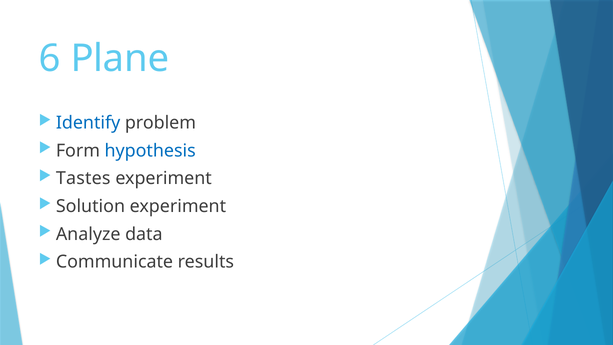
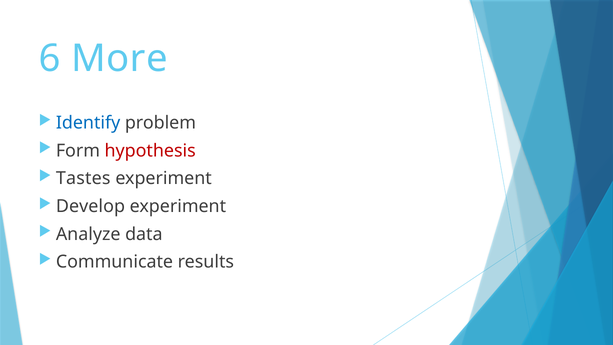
Plane: Plane -> More
hypothesis colour: blue -> red
Solution: Solution -> Develop
